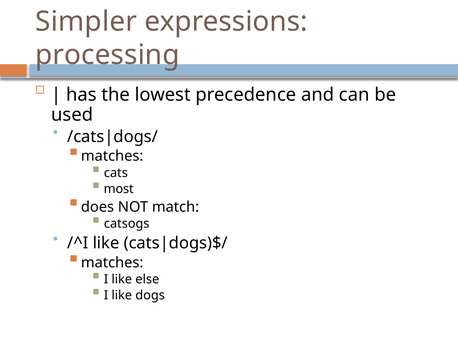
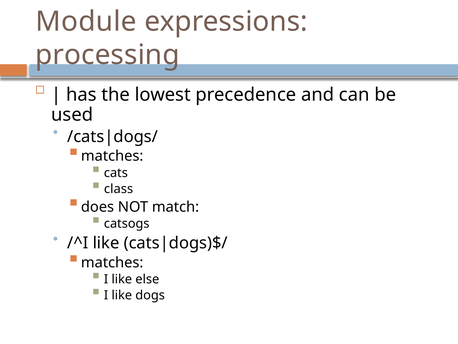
Simpler: Simpler -> Module
most: most -> class
